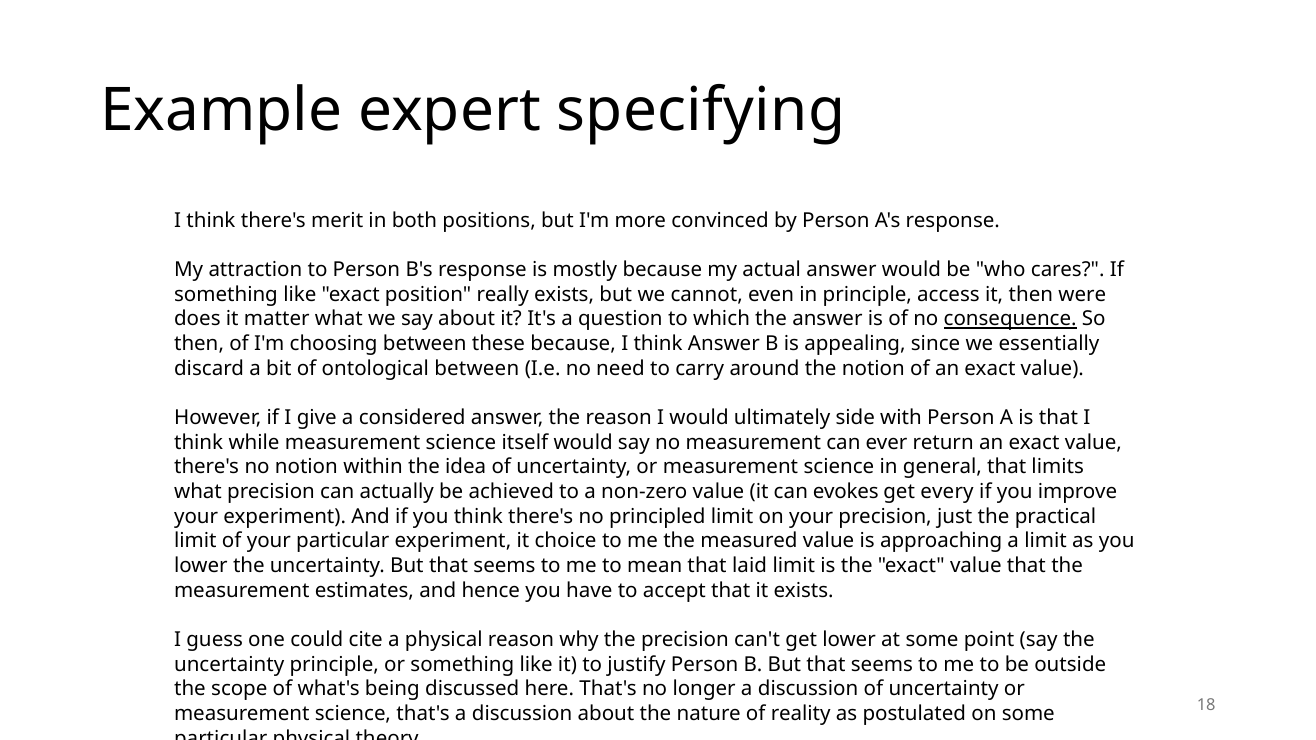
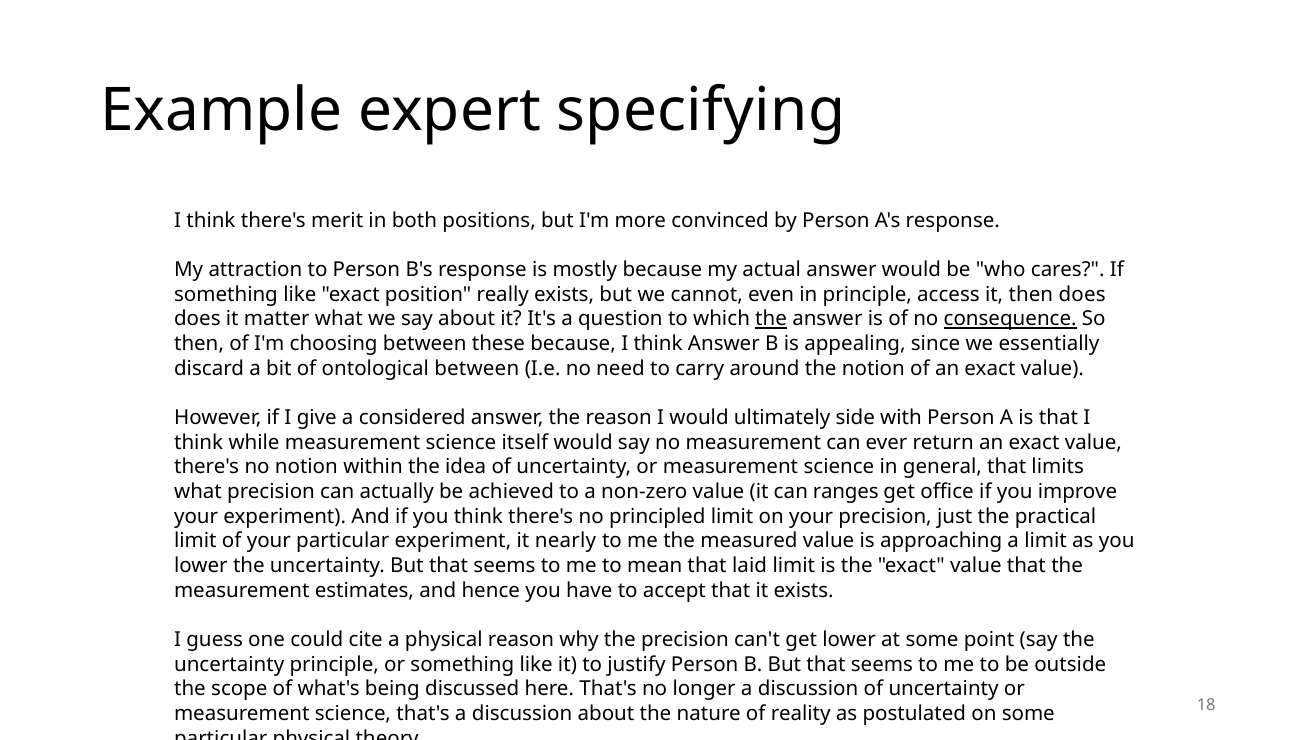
then were: were -> does
the at (771, 319) underline: none -> present
evokes: evokes -> ranges
every: every -> office
choice: choice -> nearly
